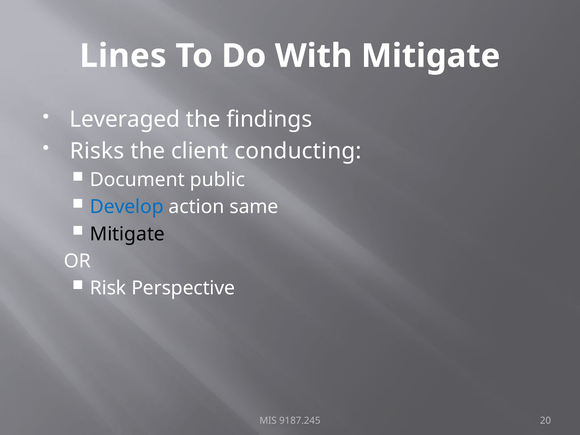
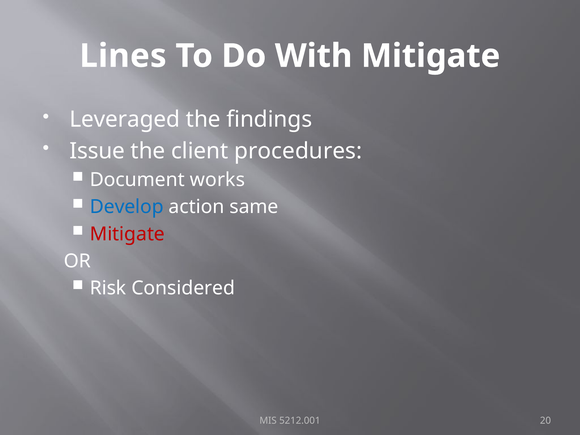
Risks: Risks -> Issue
conducting: conducting -> procedures
public: public -> works
Mitigate at (127, 234) colour: black -> red
Perspective: Perspective -> Considered
9187.245: 9187.245 -> 5212.001
